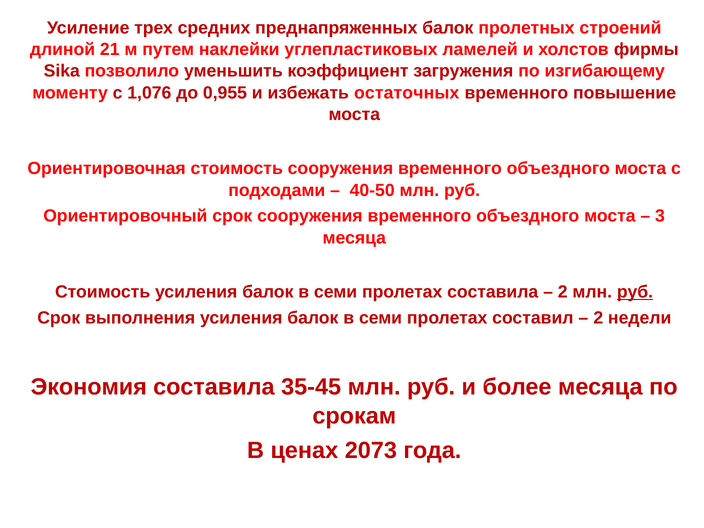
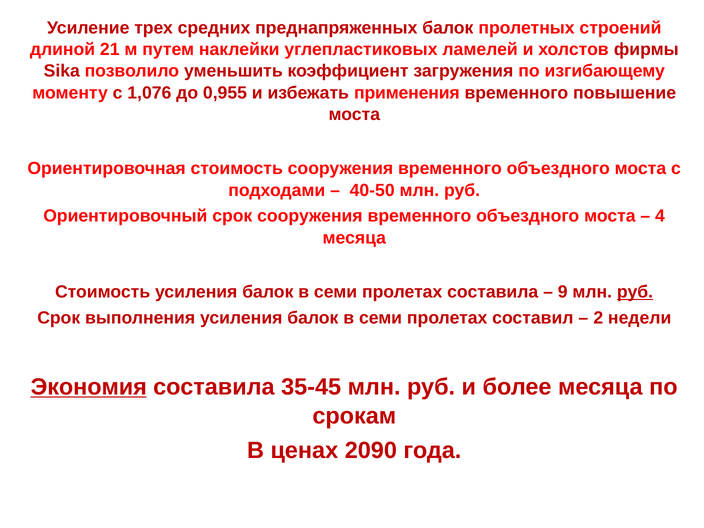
остаточных: остаточных -> применения
3: 3 -> 4
2 at (563, 292): 2 -> 9
Экономия underline: none -> present
2073: 2073 -> 2090
